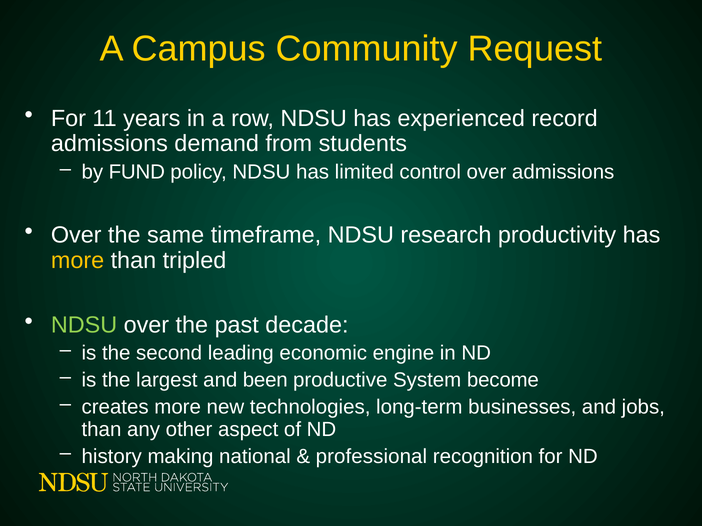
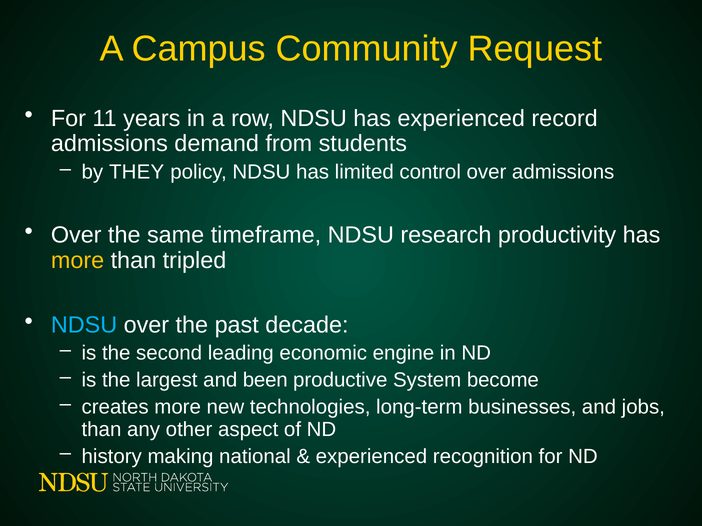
FUND: FUND -> THEY
NDSU at (84, 325) colour: light green -> light blue
professional at (371, 457): professional -> experienced
